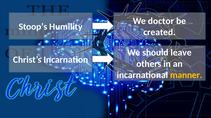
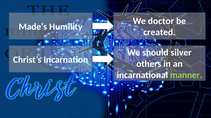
Stoop’s: Stoop’s -> Made’s
leave: leave -> silver
manner colour: yellow -> light green
